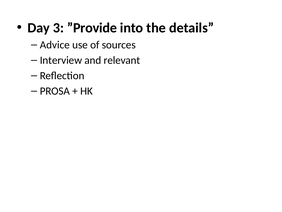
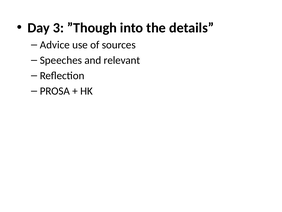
”Provide: ”Provide -> ”Though
Interview: Interview -> Speeches
